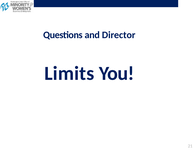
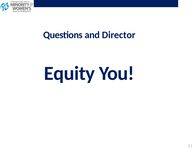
Limits: Limits -> Equity
